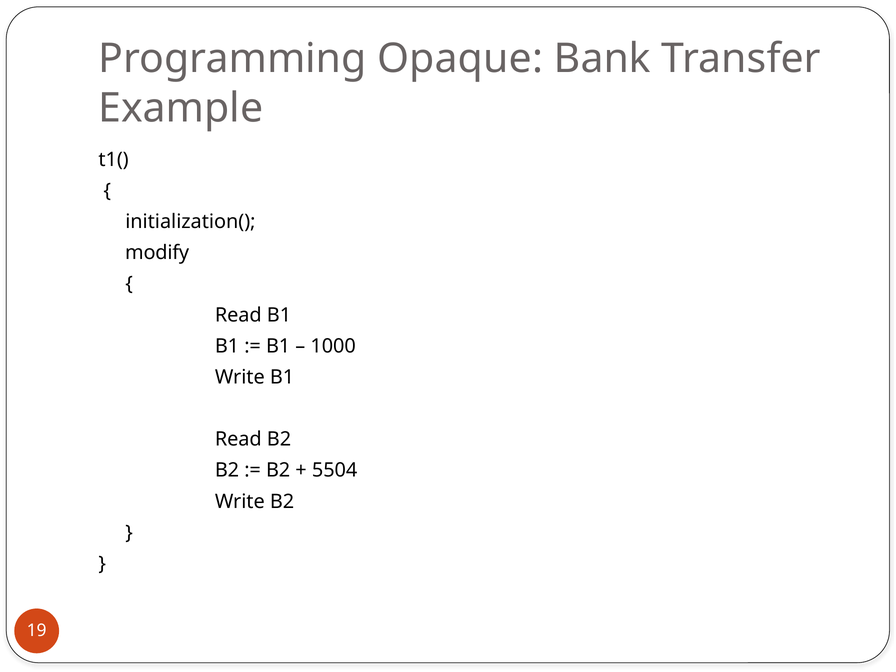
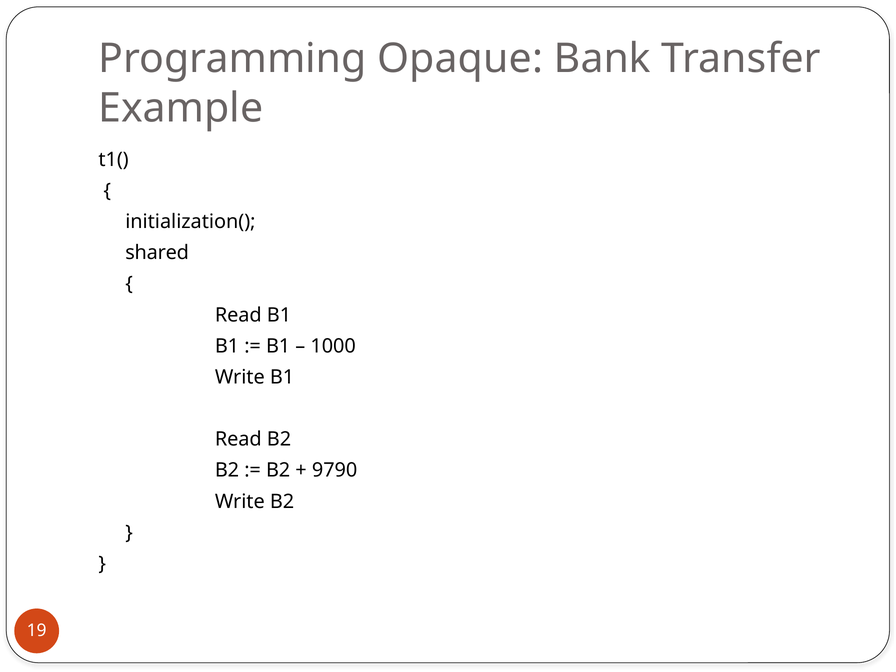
modify: modify -> shared
5504: 5504 -> 9790
